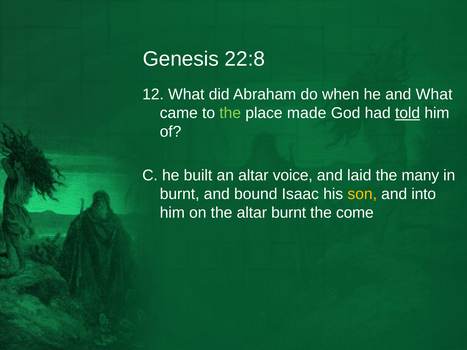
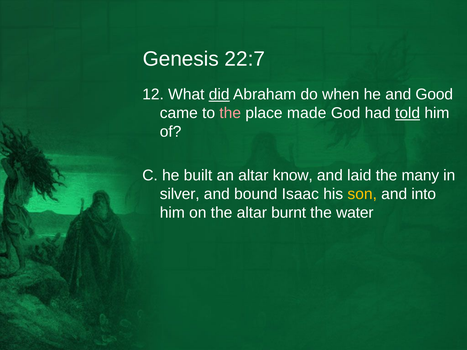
22:8: 22:8 -> 22:7
did underline: none -> present
and What: What -> Good
the at (230, 113) colour: light green -> pink
voice: voice -> know
burnt at (180, 194): burnt -> silver
come: come -> water
